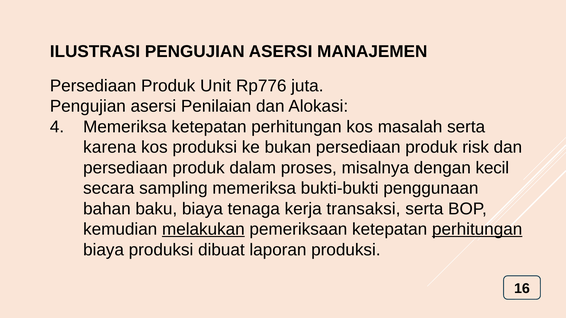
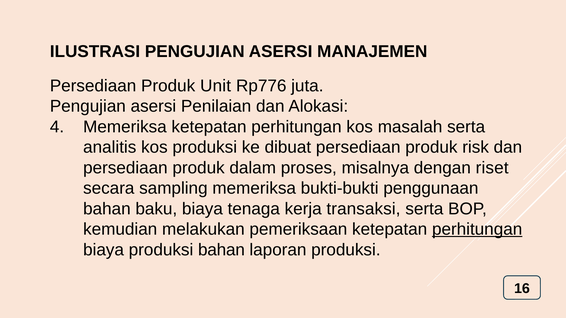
karena: karena -> analitis
bukan: bukan -> dibuat
kecil: kecil -> riset
melakukan underline: present -> none
produksi dibuat: dibuat -> bahan
